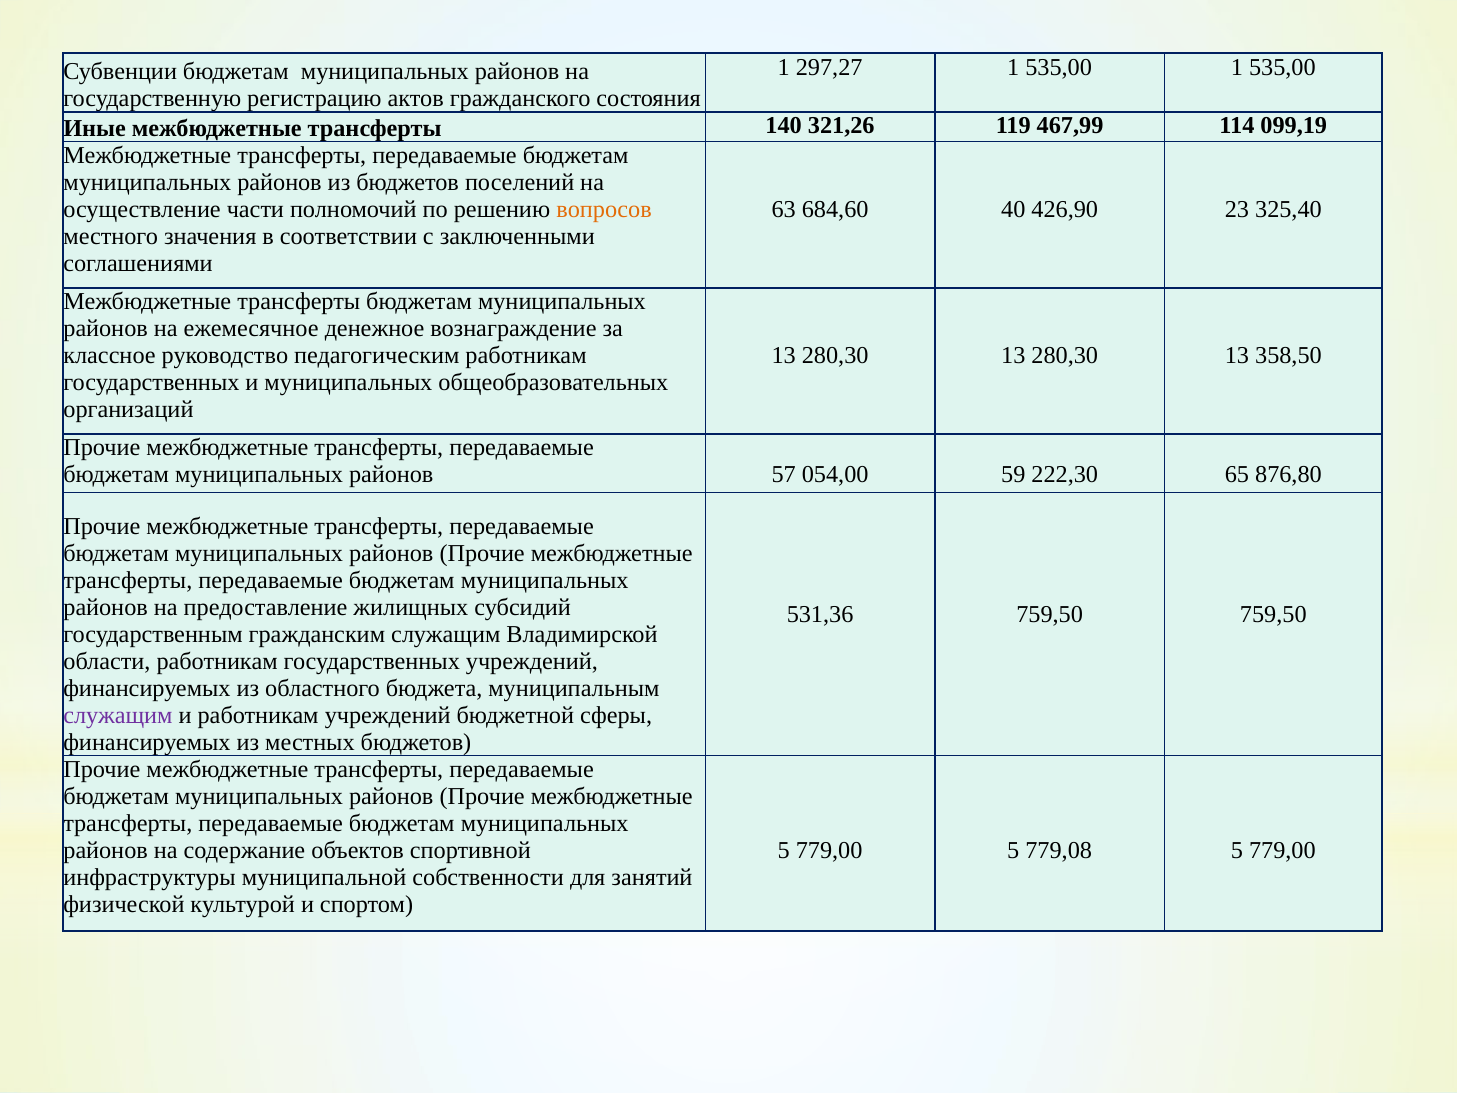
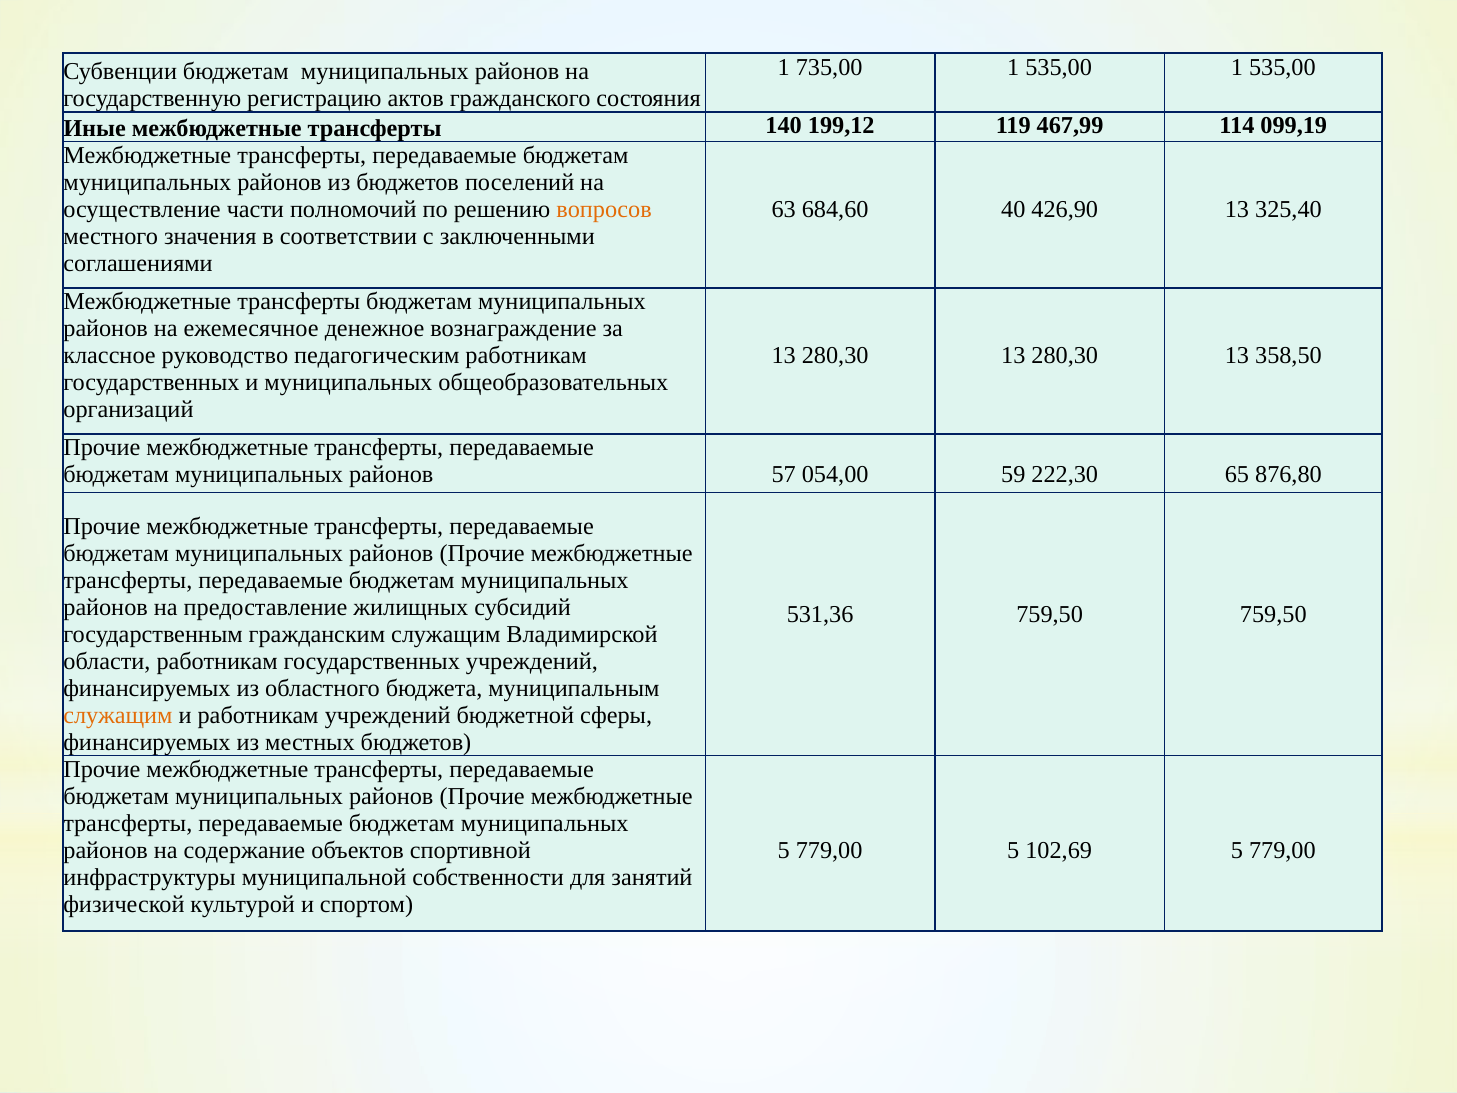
297,27: 297,27 -> 735,00
321,26: 321,26 -> 199,12
426,90 23: 23 -> 13
служащим at (118, 715) colour: purple -> orange
779,08: 779,08 -> 102,69
